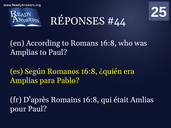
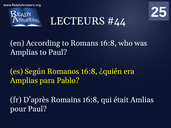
RÉPONSES: RÉPONSES -> LECTEURS
